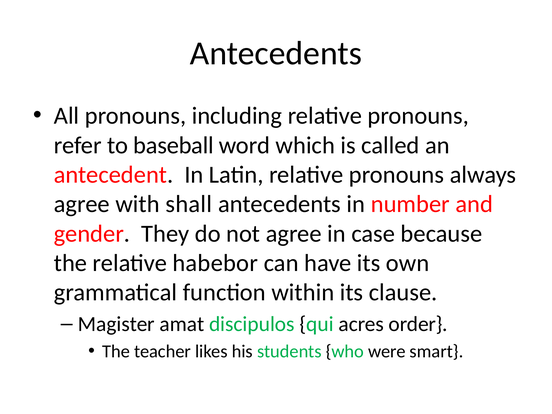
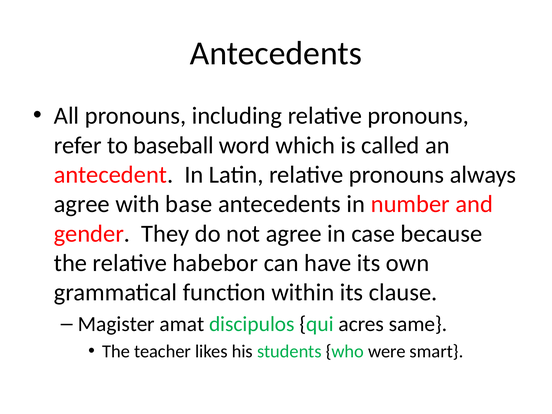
shall: shall -> base
order: order -> same
